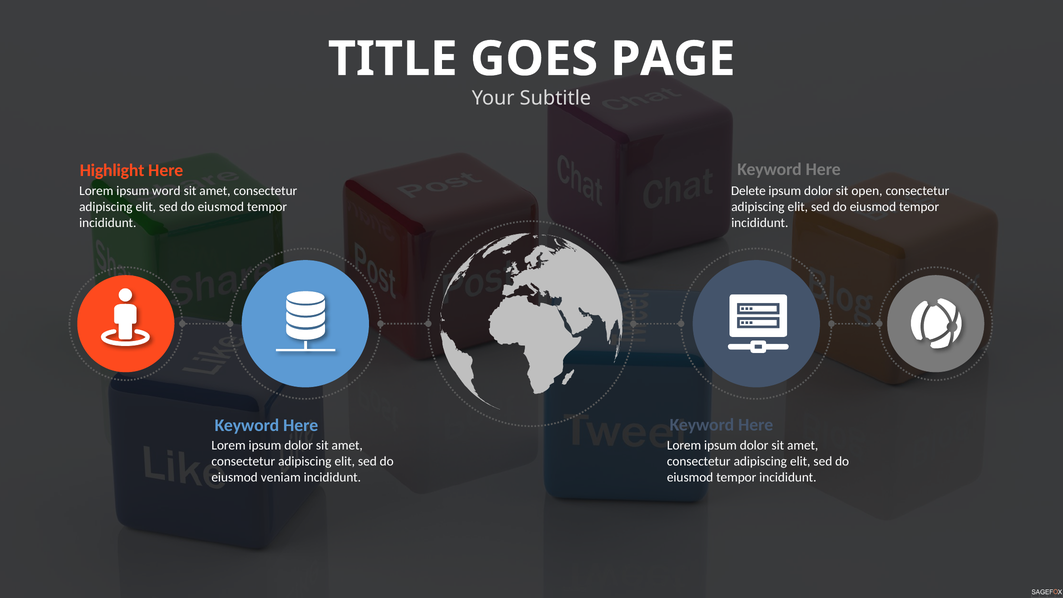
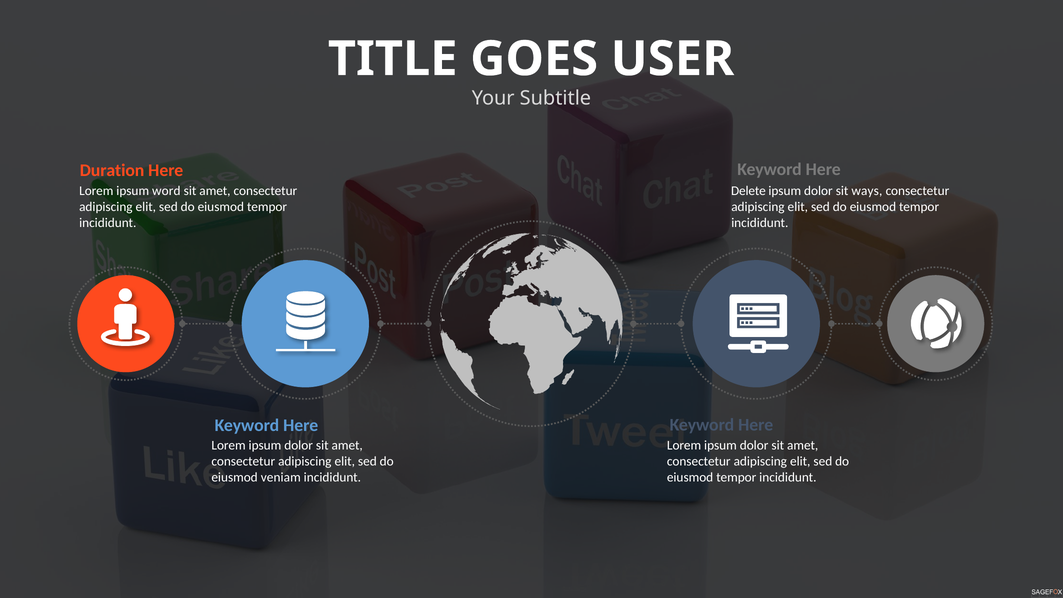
PAGE: PAGE -> USER
Highlight: Highlight -> Duration
open: open -> ways
